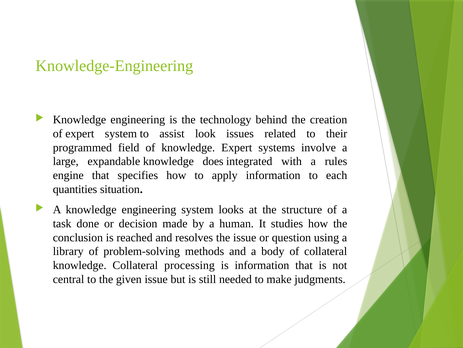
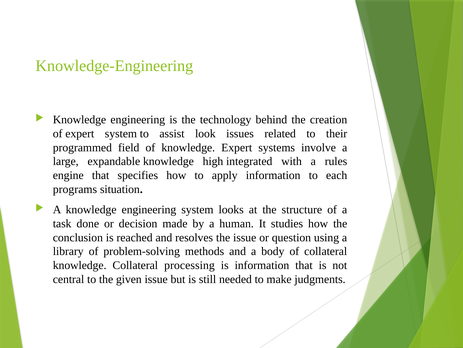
does: does -> high
quantities: quantities -> programs
